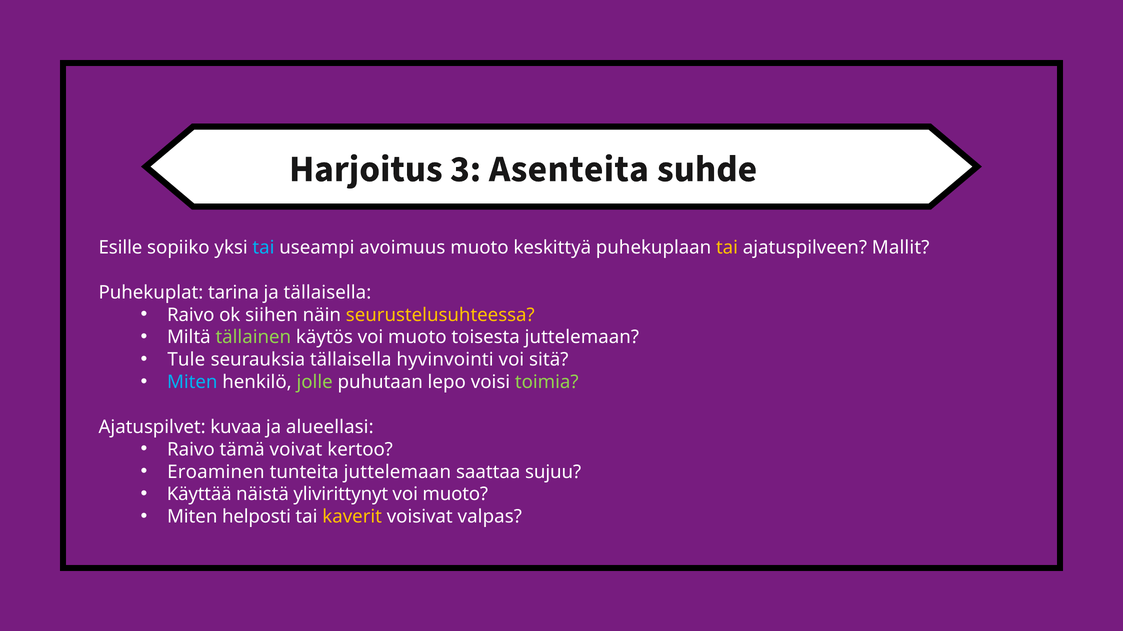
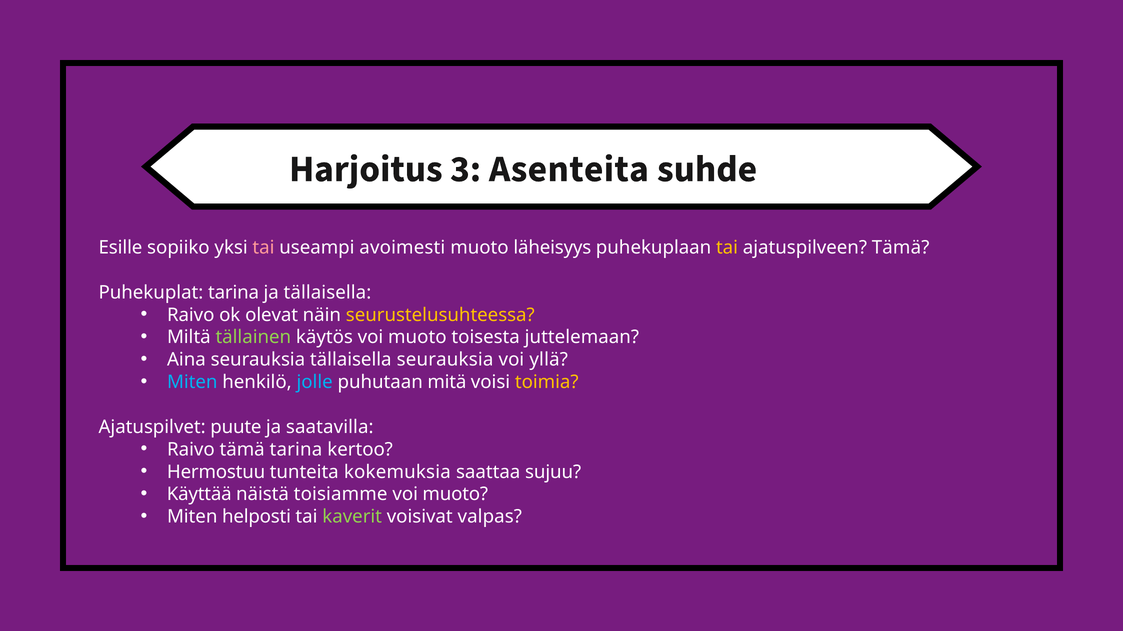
tai at (263, 248) colour: light blue -> pink
avoimuus: avoimuus -> avoimesti
keskittyä: keskittyä -> läheisyys
ajatuspilveen Mallit: Mallit -> Tämä
siihen: siihen -> olevat
Tule: Tule -> Aina
tällaisella hyvinvointi: hyvinvointi -> seurauksia
sitä: sitä -> yllä
jolle colour: light green -> light blue
lepo: lepo -> mitä
toimia colour: light green -> yellow
kuvaa: kuvaa -> puute
alueellasi: alueellasi -> saatavilla
tämä voivat: voivat -> tarina
Eroaminen: Eroaminen -> Hermostuu
tunteita juttelemaan: juttelemaan -> kokemuksia
ylivirittynyt: ylivirittynyt -> toisiamme
kaverit colour: yellow -> light green
